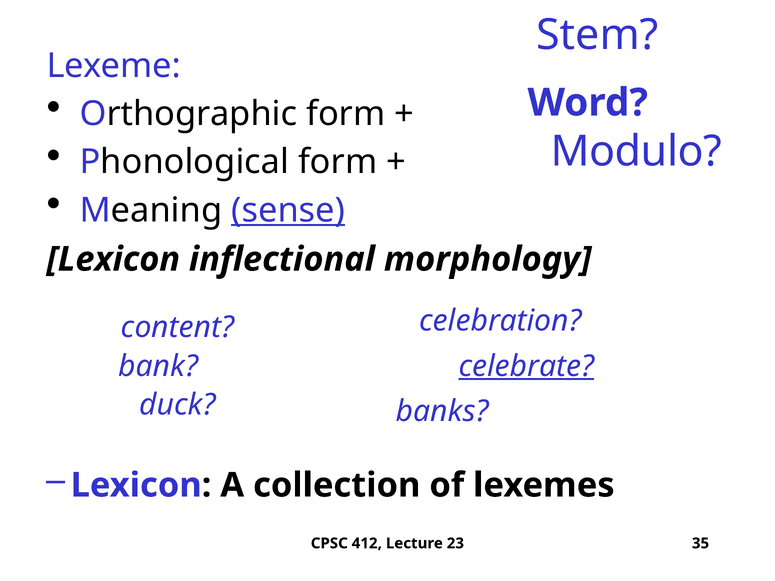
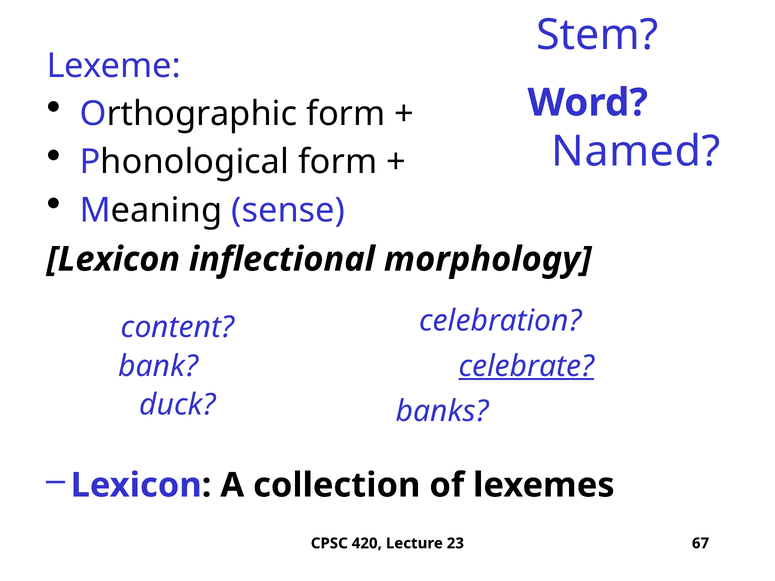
Modulo: Modulo -> Named
sense underline: present -> none
412: 412 -> 420
35: 35 -> 67
